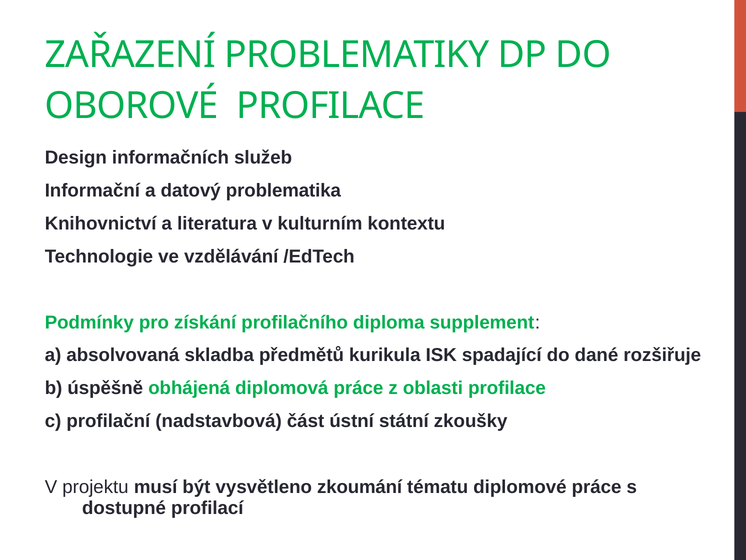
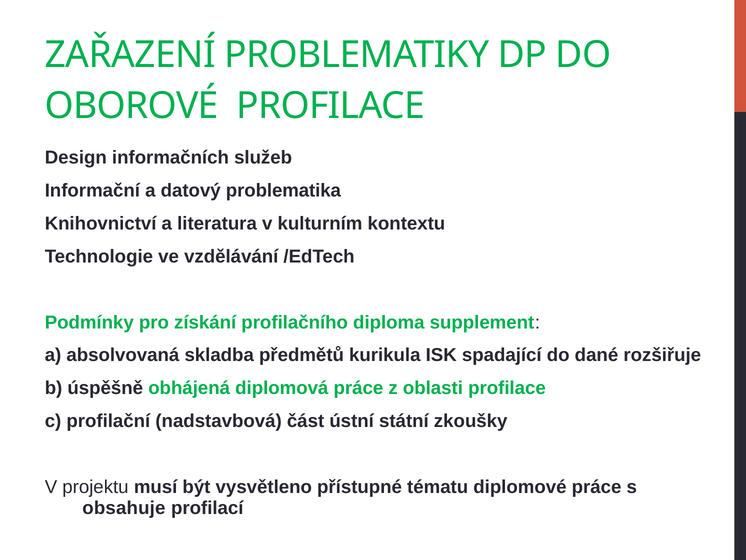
zkoumání: zkoumání -> přístupné
dostupné: dostupné -> obsahuje
